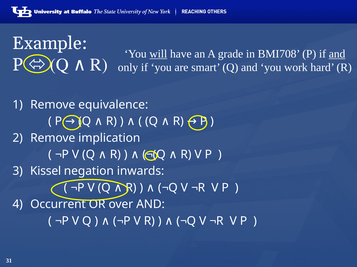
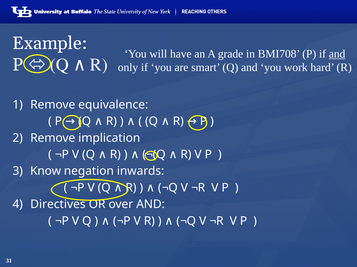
will underline: present -> none
Kissel: Kissel -> Know
Occurrent: Occurrent -> Directives
